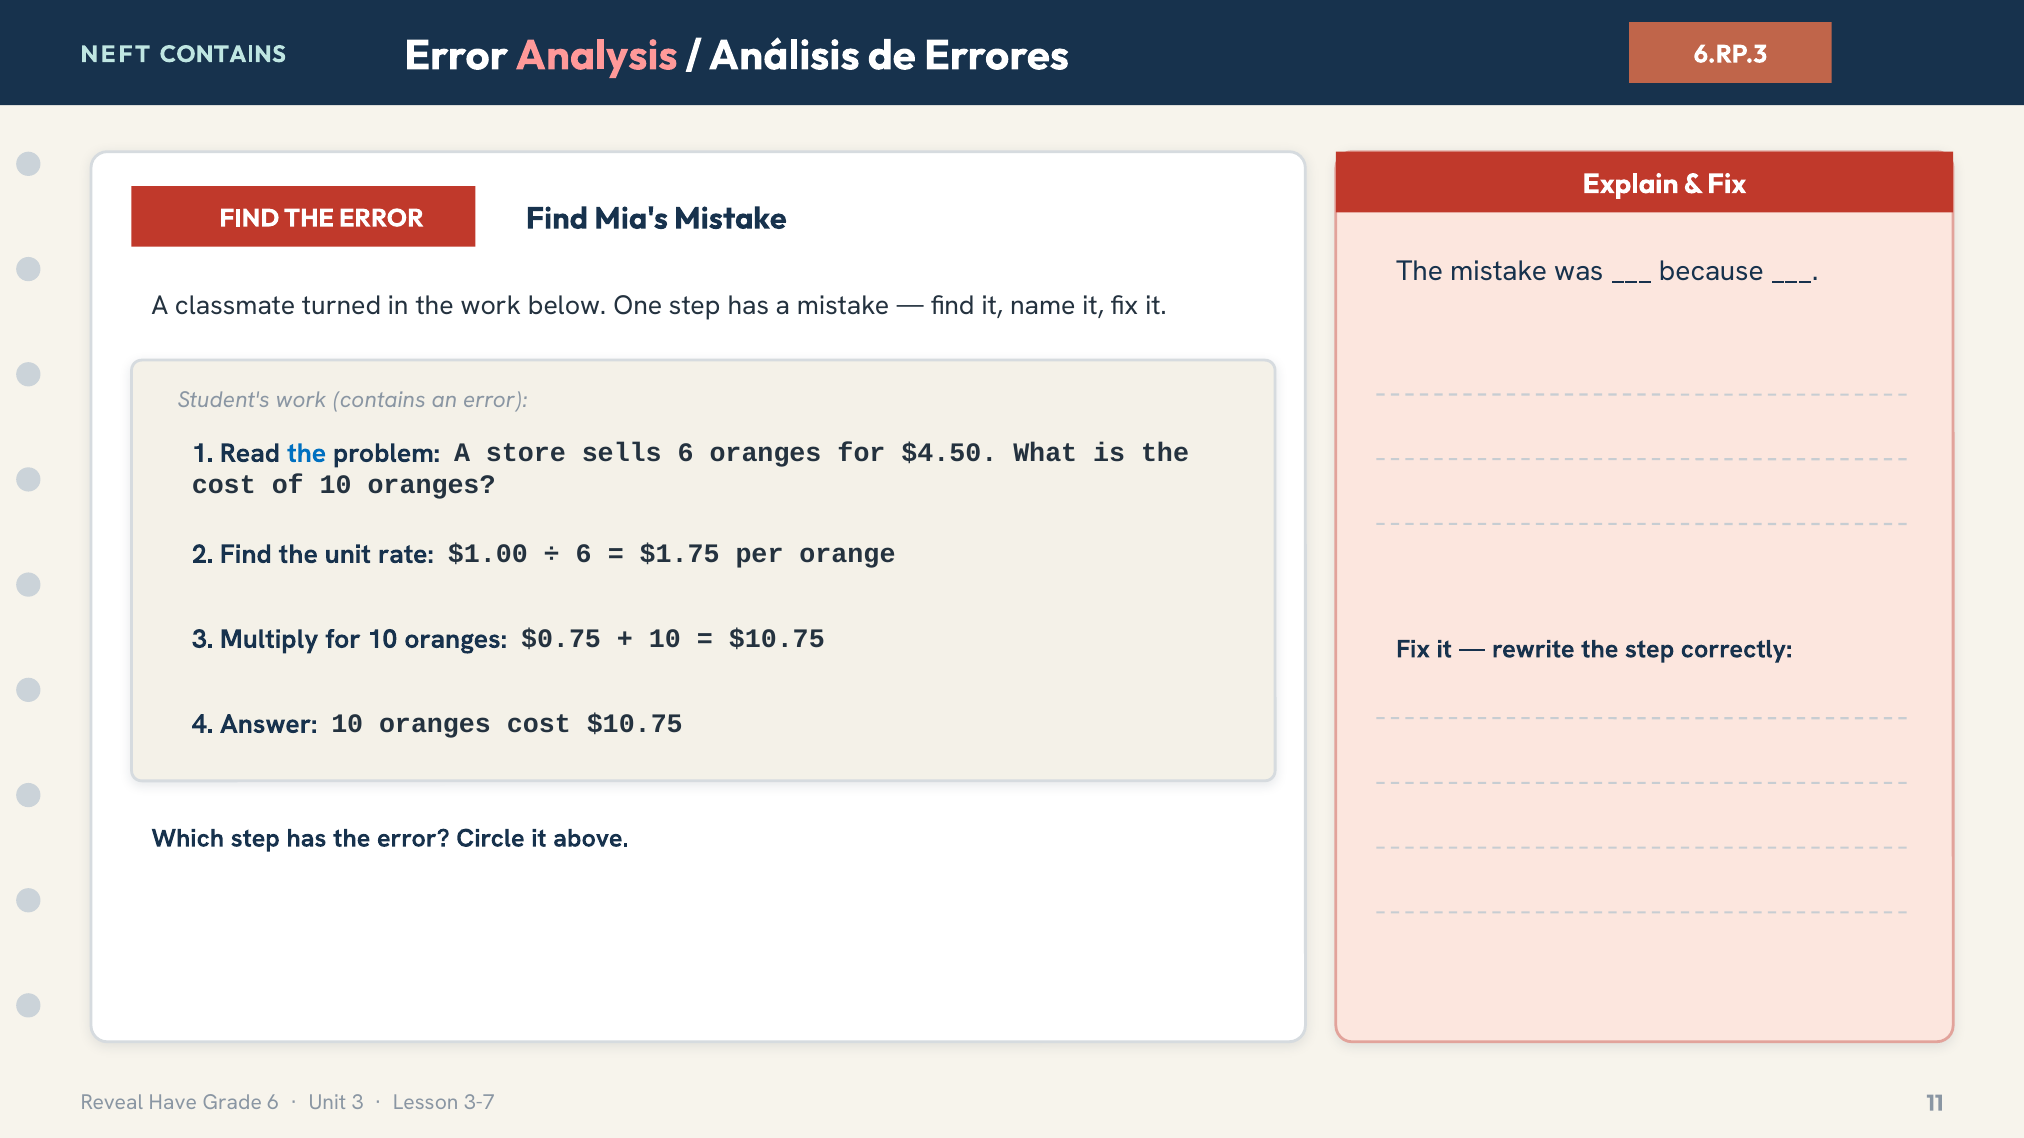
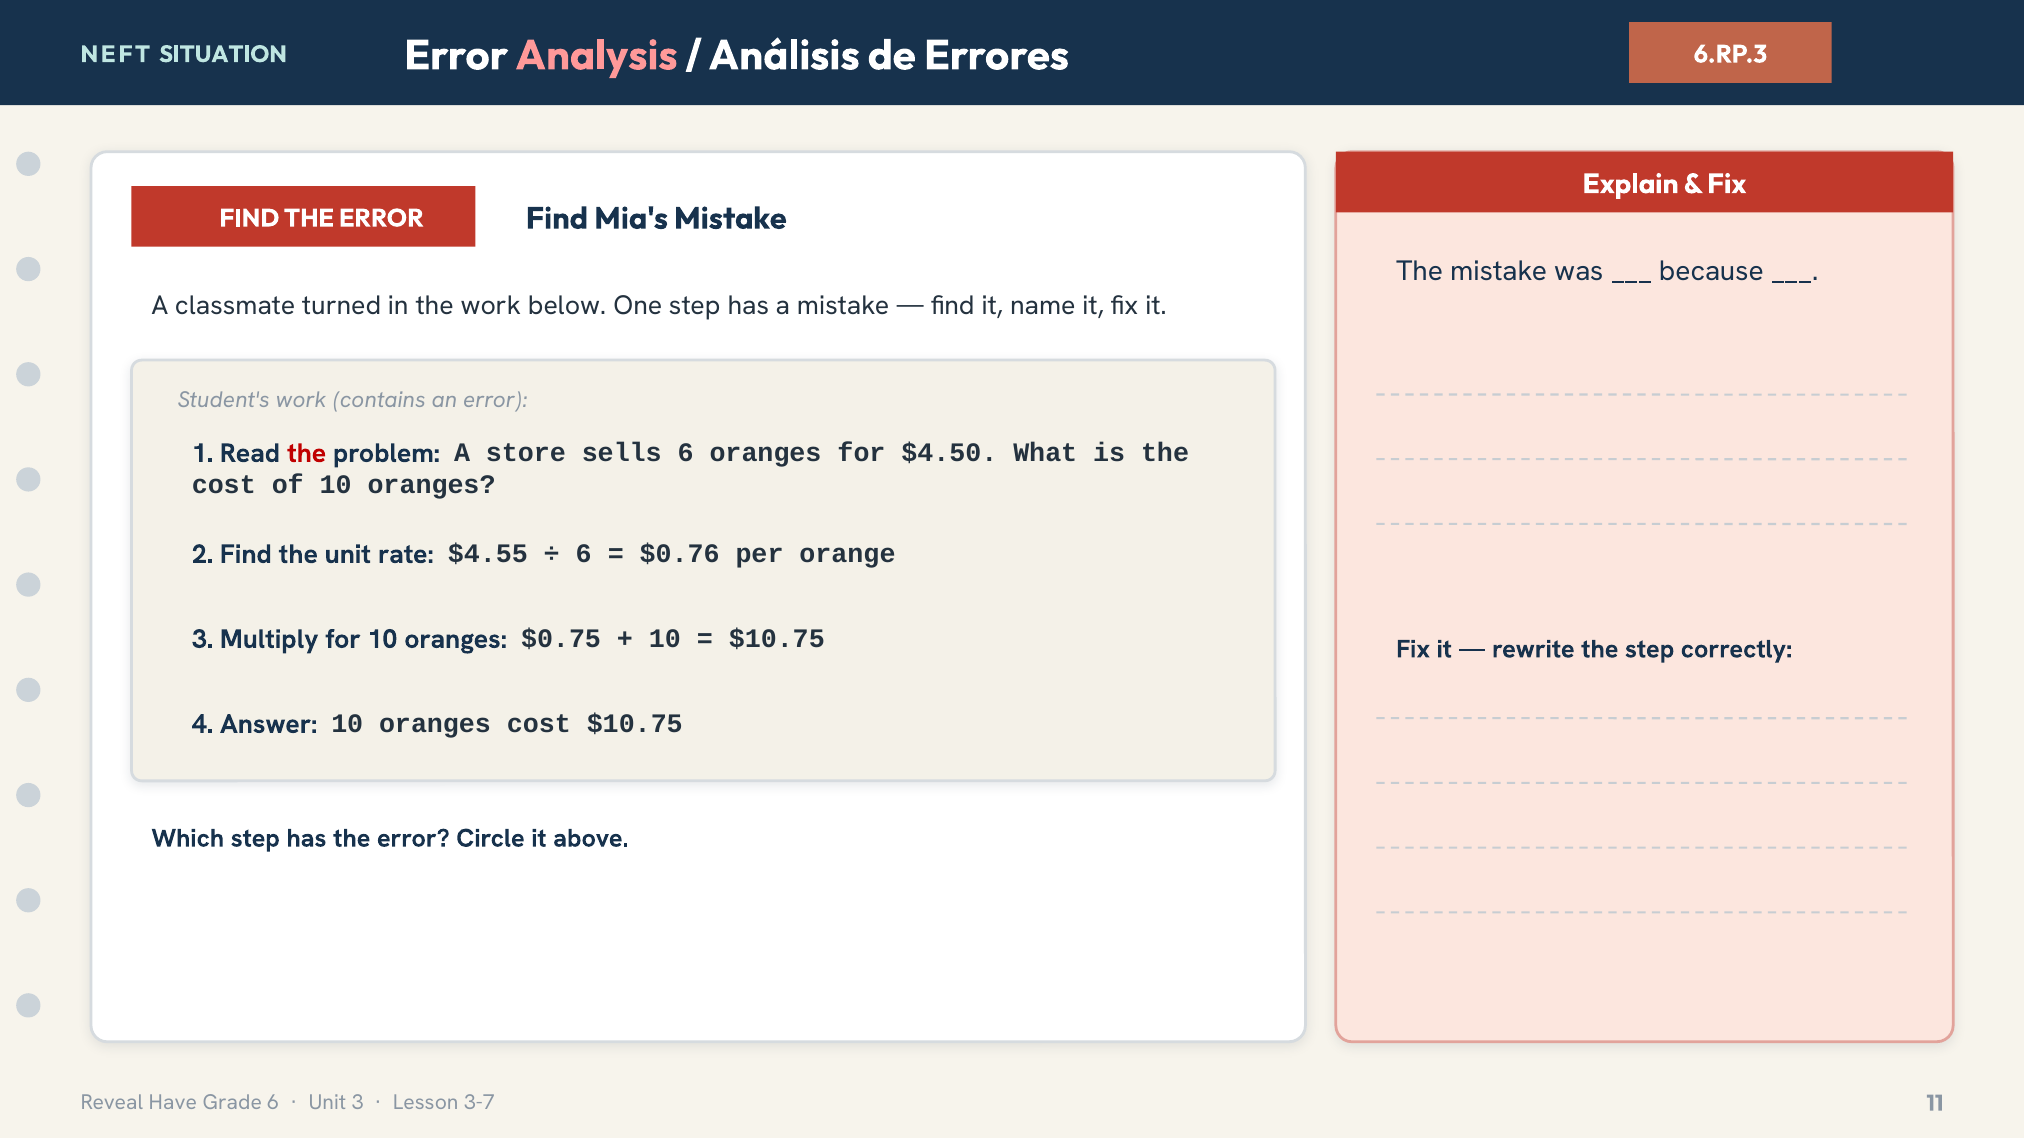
NEFT CONTAINS: CONTAINS -> SITUATION
the at (307, 453) colour: blue -> red
$1.00: $1.00 -> $4.55
$1.75: $1.75 -> $0.76
